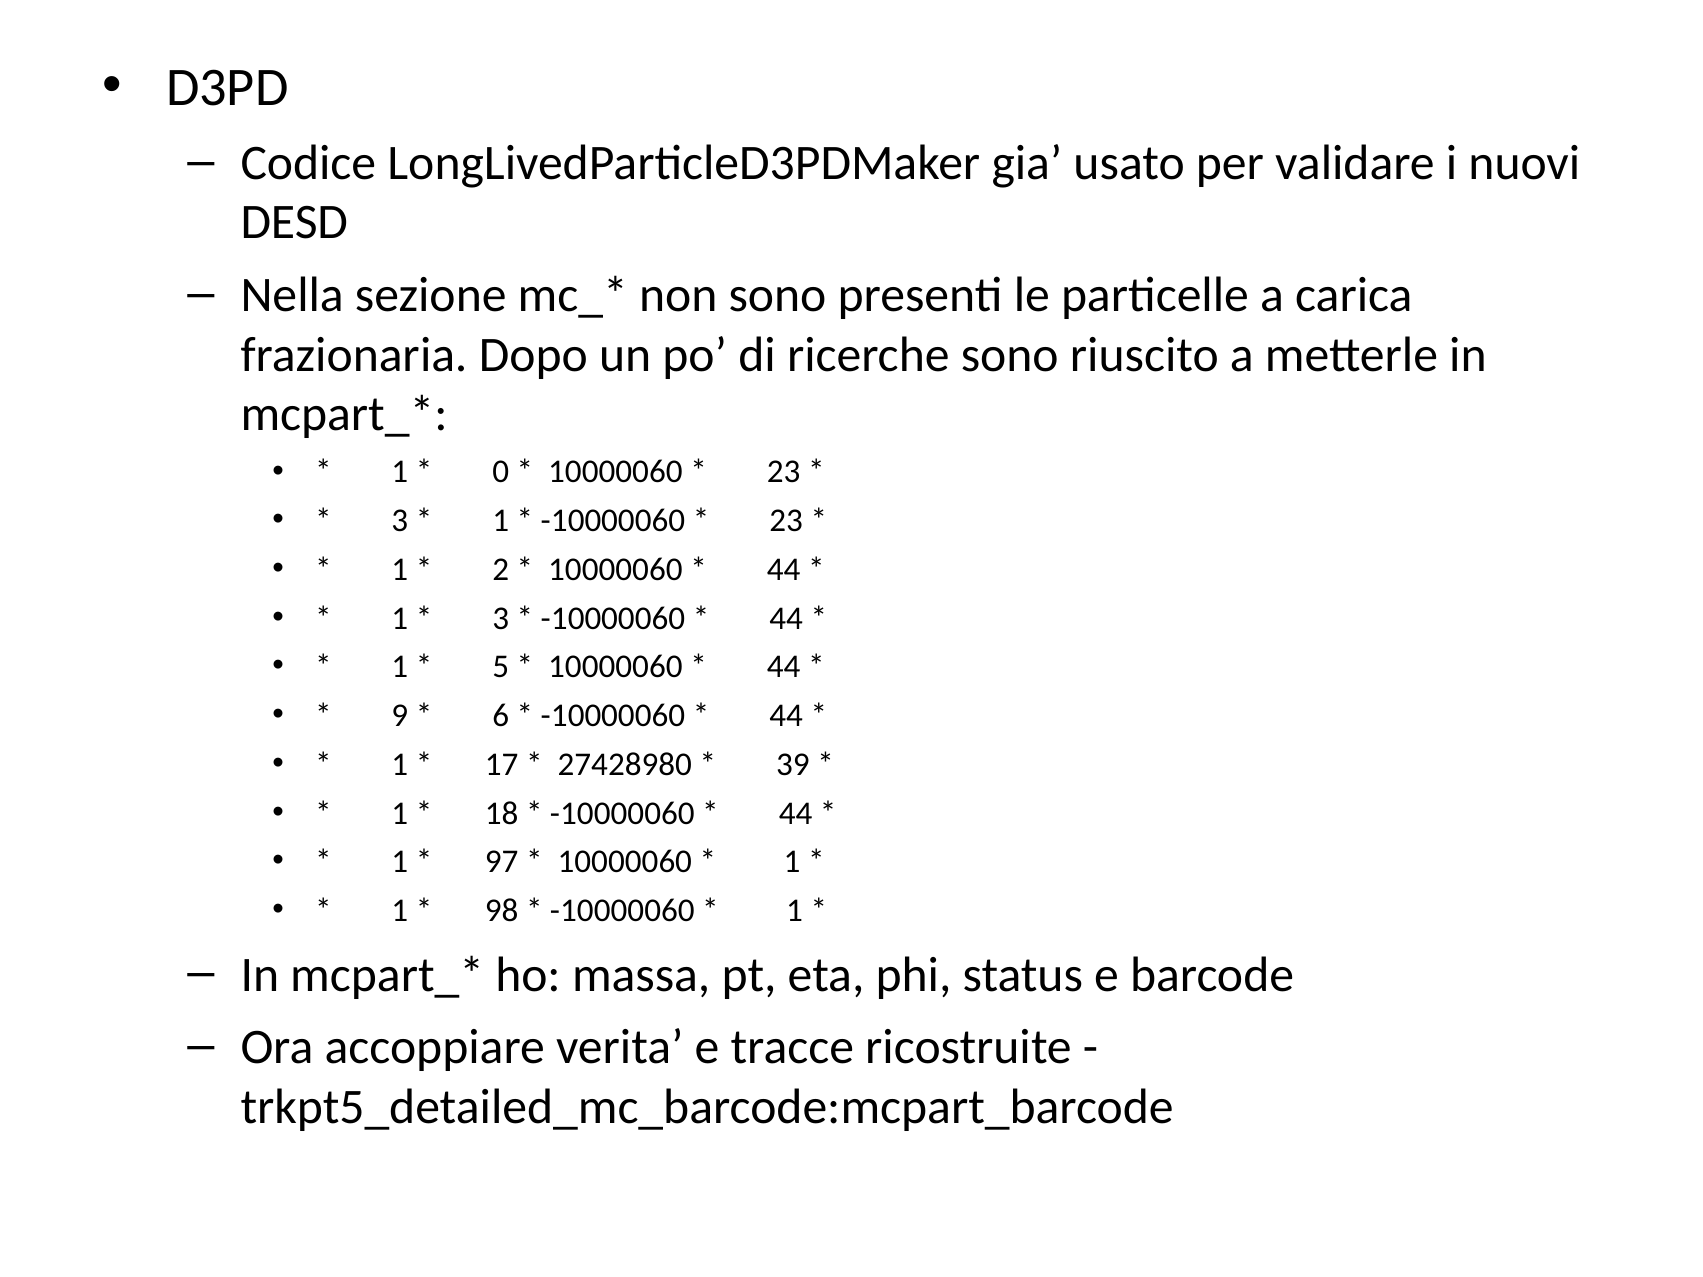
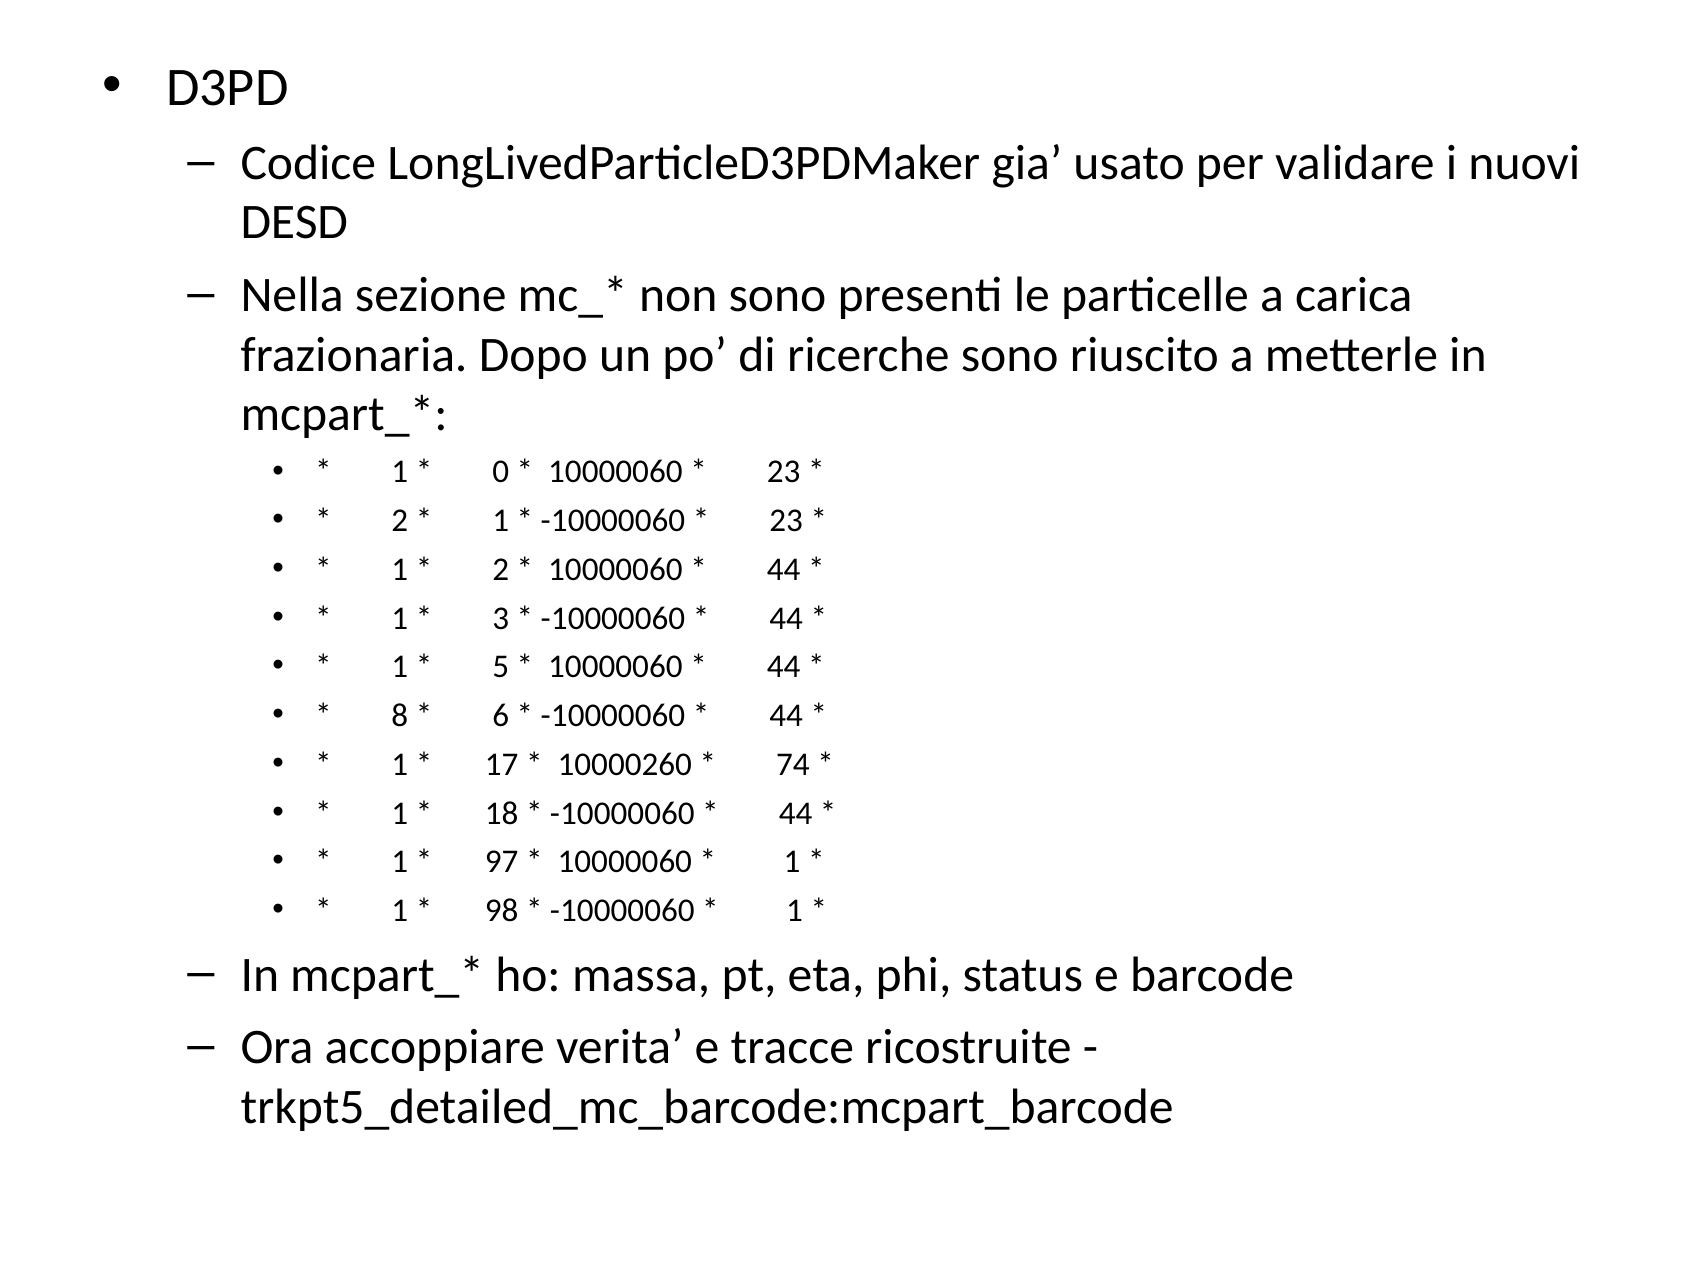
3 at (400, 521): 3 -> 2
9: 9 -> 8
27428980: 27428980 -> 10000260
39: 39 -> 74
